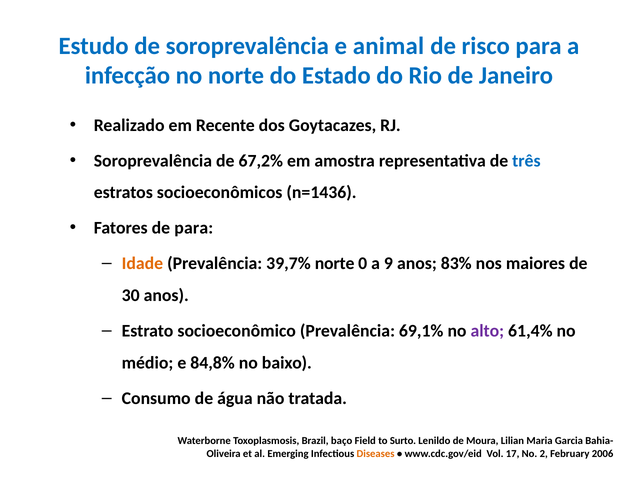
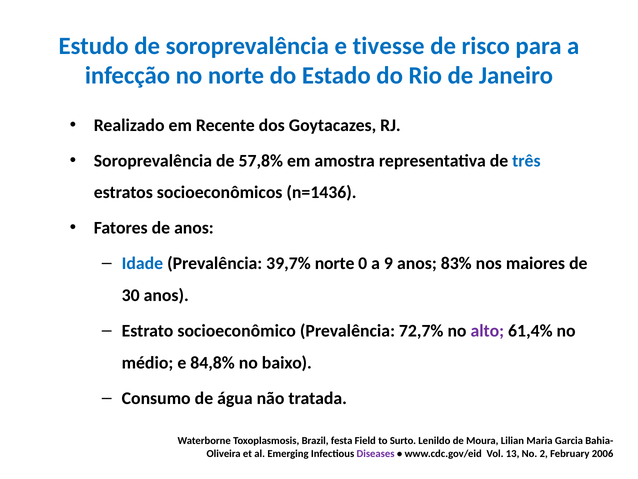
animal: animal -> tivesse
67,2%: 67,2% -> 57,8%
de para: para -> anos
Idade colour: orange -> blue
69,1%: 69,1% -> 72,7%
baço: baço -> festa
Diseases colour: orange -> purple
17: 17 -> 13
